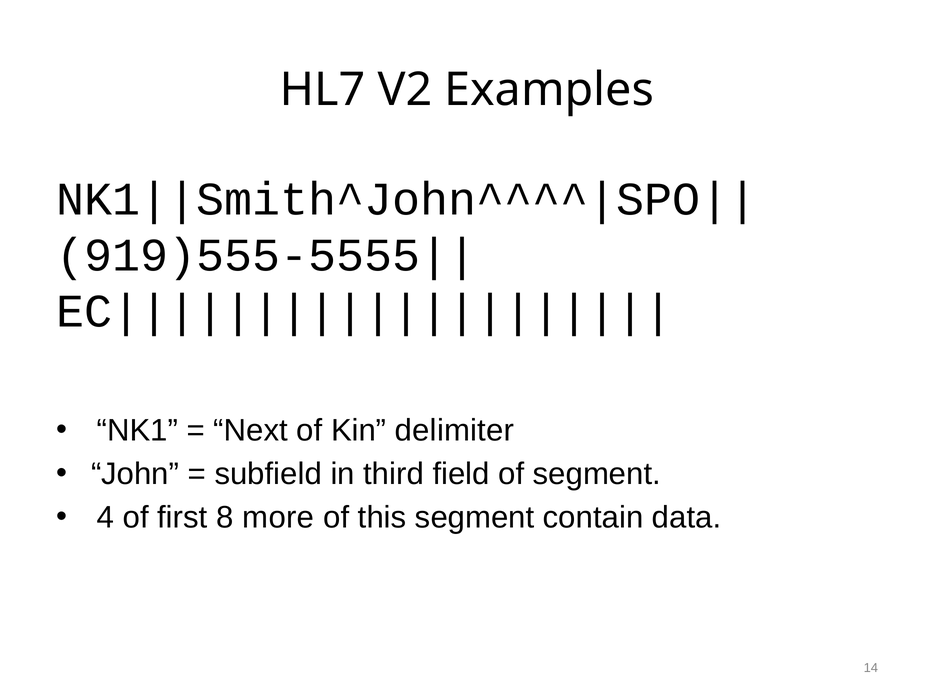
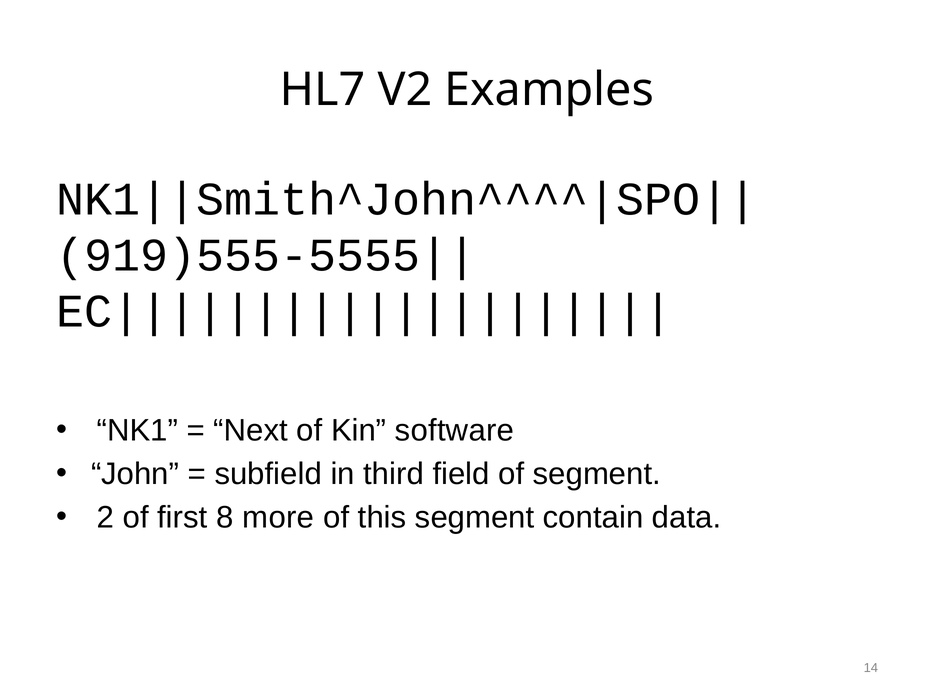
delimiter: delimiter -> software
4: 4 -> 2
